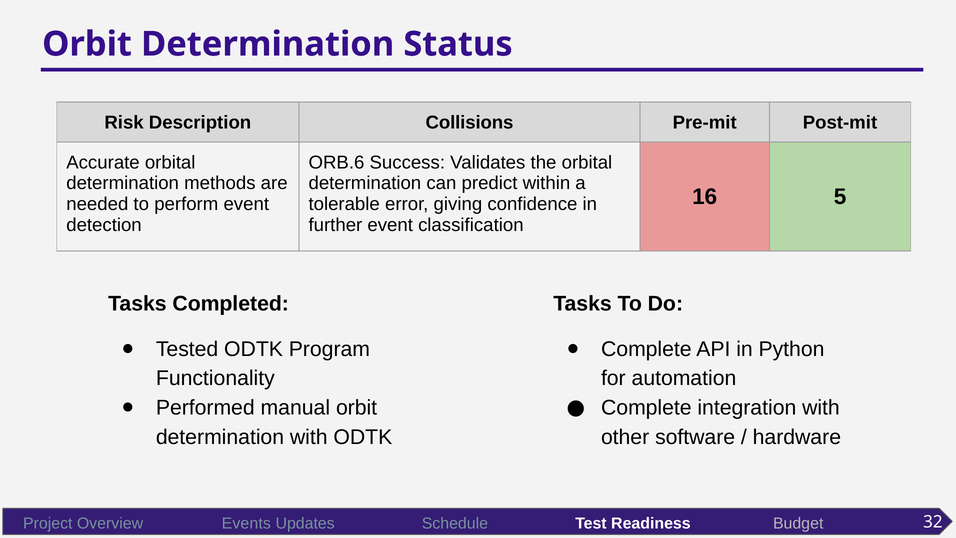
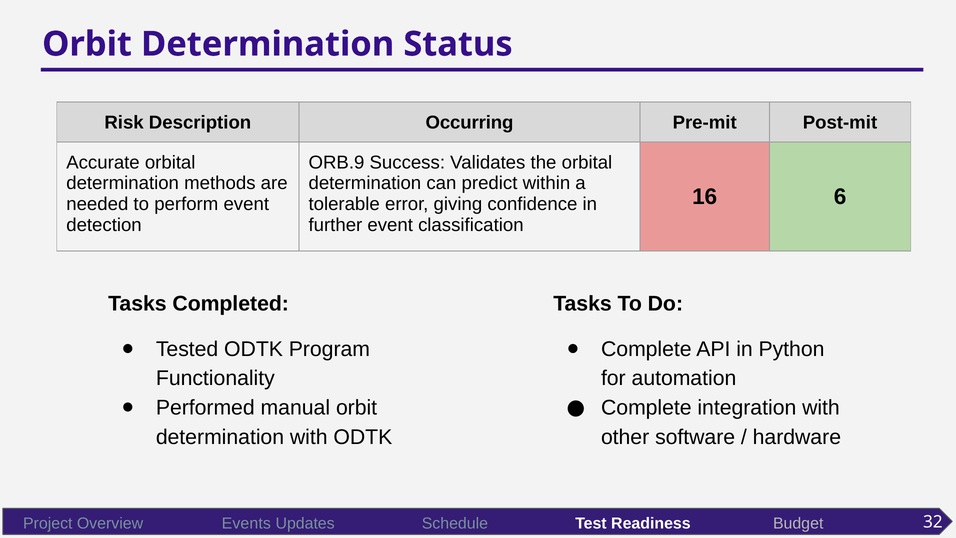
Collisions: Collisions -> Occurring
ORB.6: ORB.6 -> ORB.9
5: 5 -> 6
